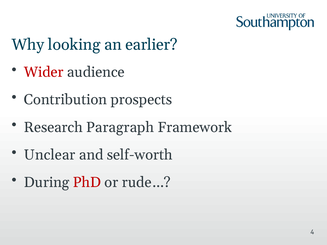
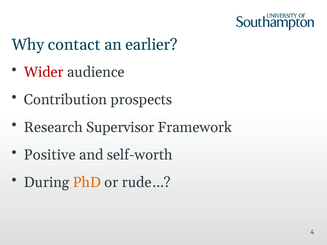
looking: looking -> contact
Paragraph: Paragraph -> Supervisor
Unclear: Unclear -> Positive
PhD colour: red -> orange
